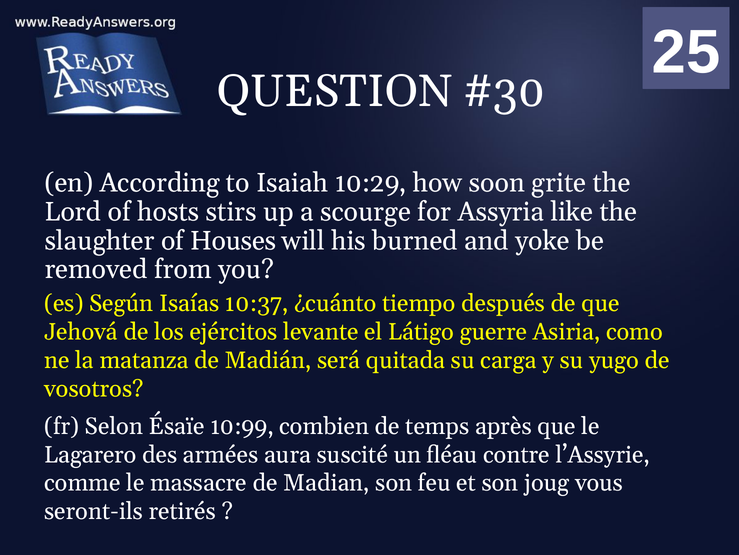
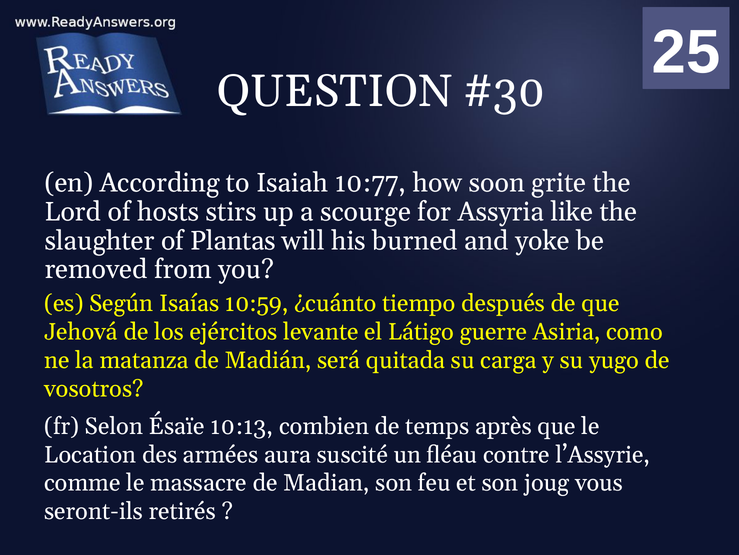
10:29: 10:29 -> 10:77
Houses: Houses -> Plantas
10:37: 10:37 -> 10:59
10:99: 10:99 -> 10:13
Lagarero: Lagarero -> Location
